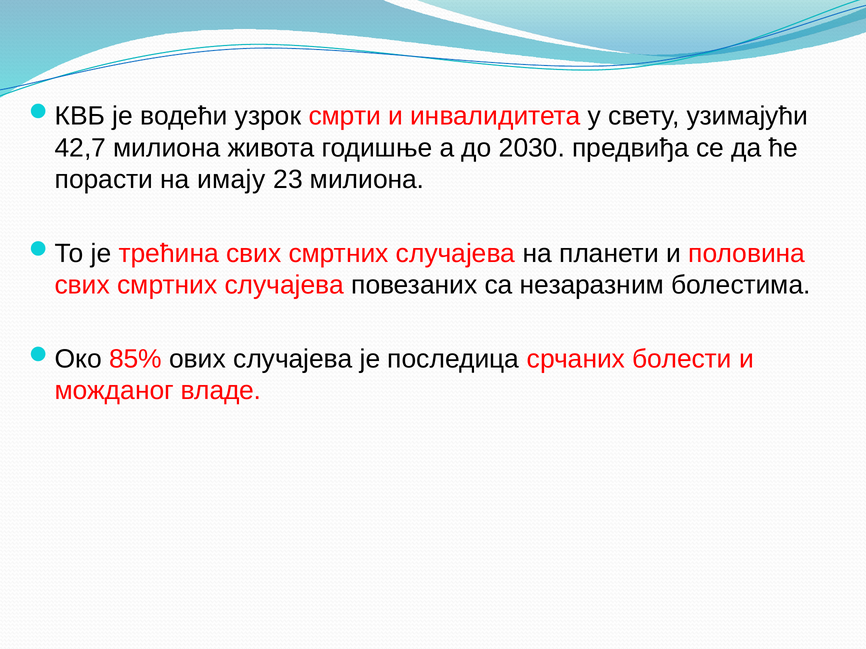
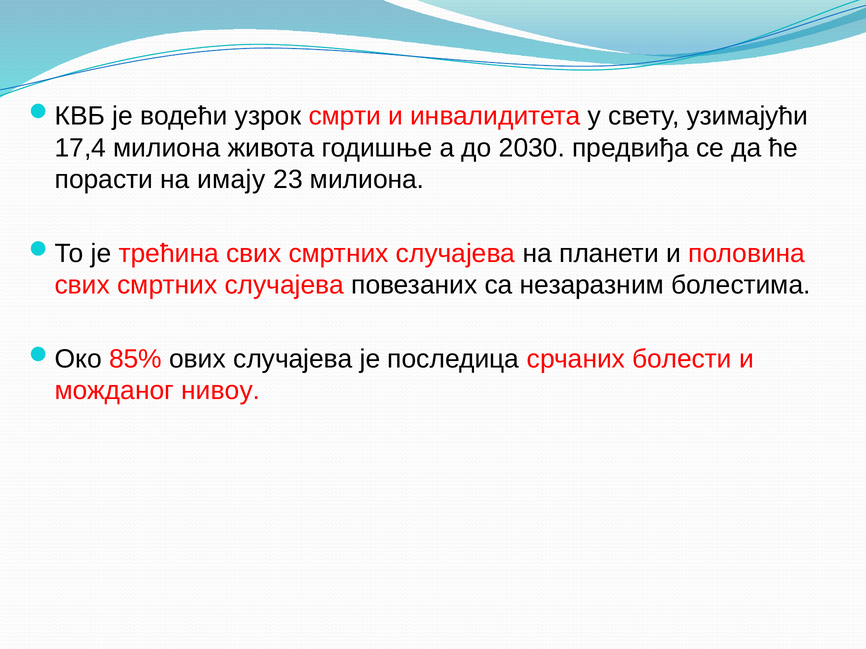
42,7: 42,7 -> 17,4
владе: владе -> нивоу
